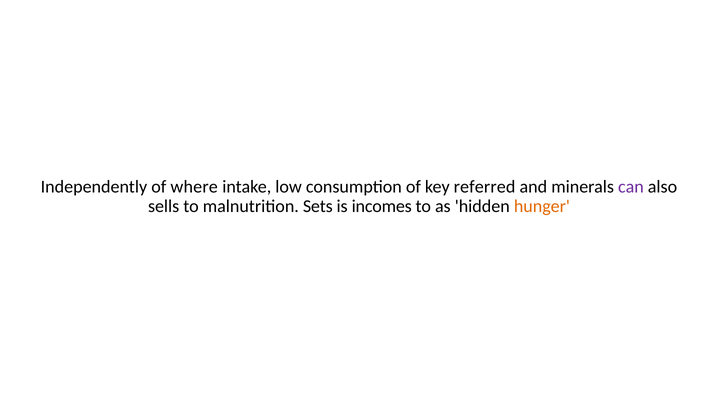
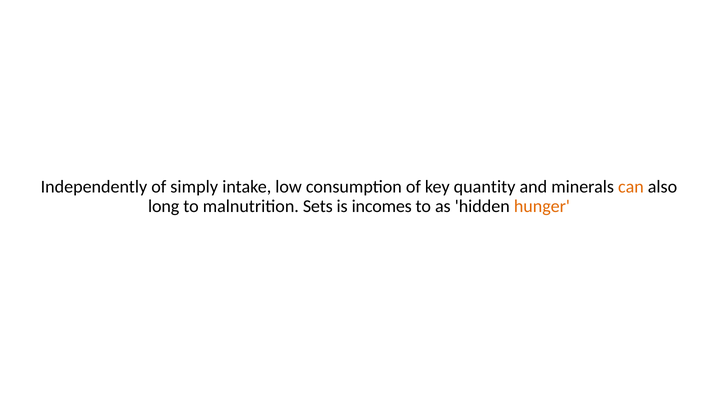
where: where -> simply
referred: referred -> quantity
can colour: purple -> orange
sells: sells -> long
